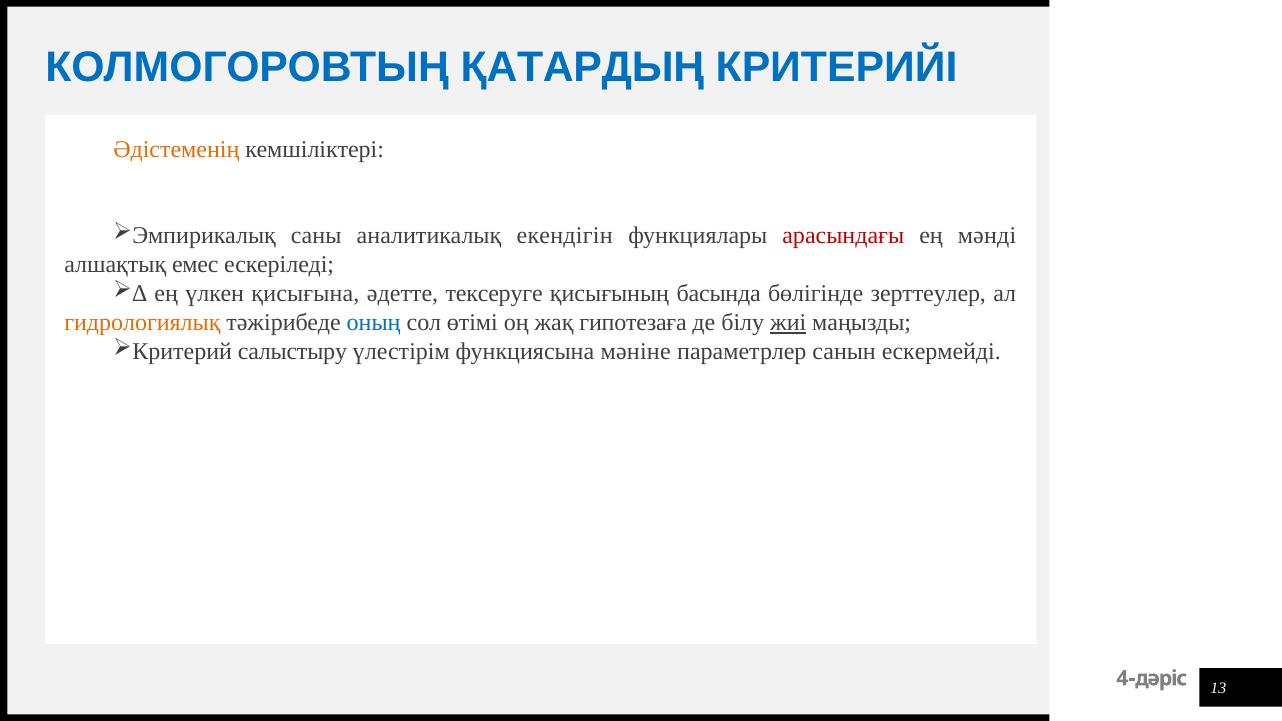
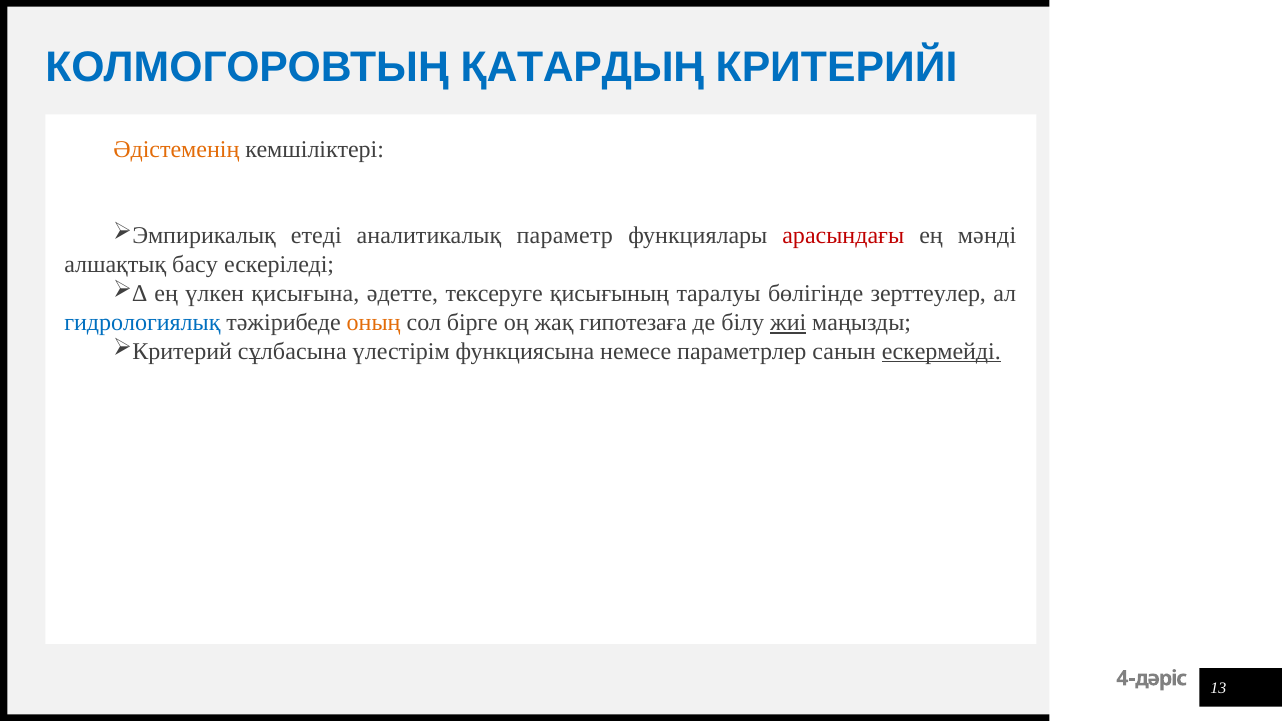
саны: саны -> етеді
екендігін: екендігін -> параметр
емес: емес -> басу
басында: басында -> таралуы
гидрологиялық colour: orange -> blue
оның colour: blue -> orange
өтімі: өтімі -> бірге
салыстыру: салыстыру -> сұлбасына
мәніне: мәніне -> немесе
ескермейді underline: none -> present
